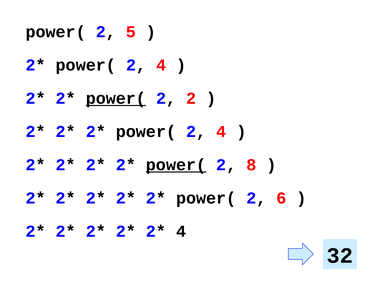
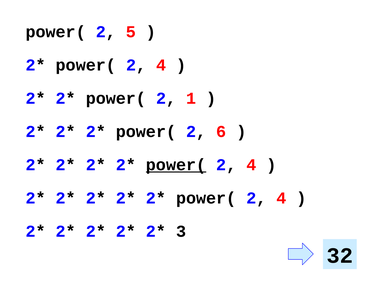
power( at (116, 98) underline: present -> none
2 2: 2 -> 1
4 at (221, 132): 4 -> 6
8 at (251, 165): 8 -> 4
6 at (281, 198): 6 -> 4
4 at (181, 231): 4 -> 3
